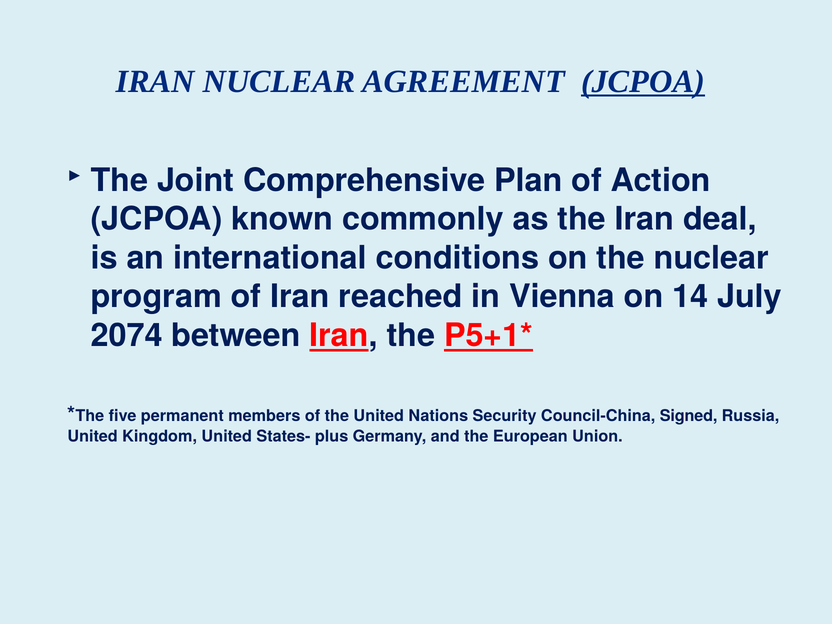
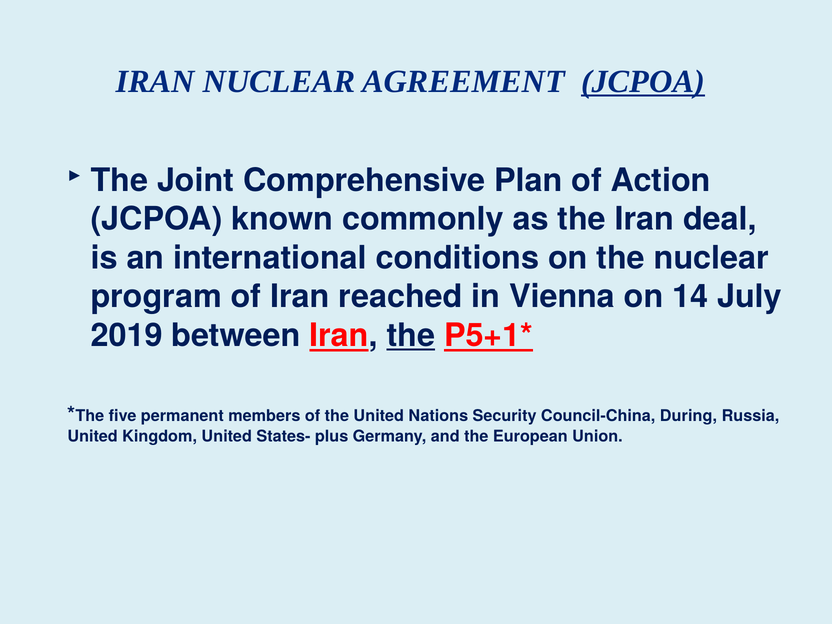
2074: 2074 -> 2019
the at (411, 336) underline: none -> present
Signed: Signed -> During
